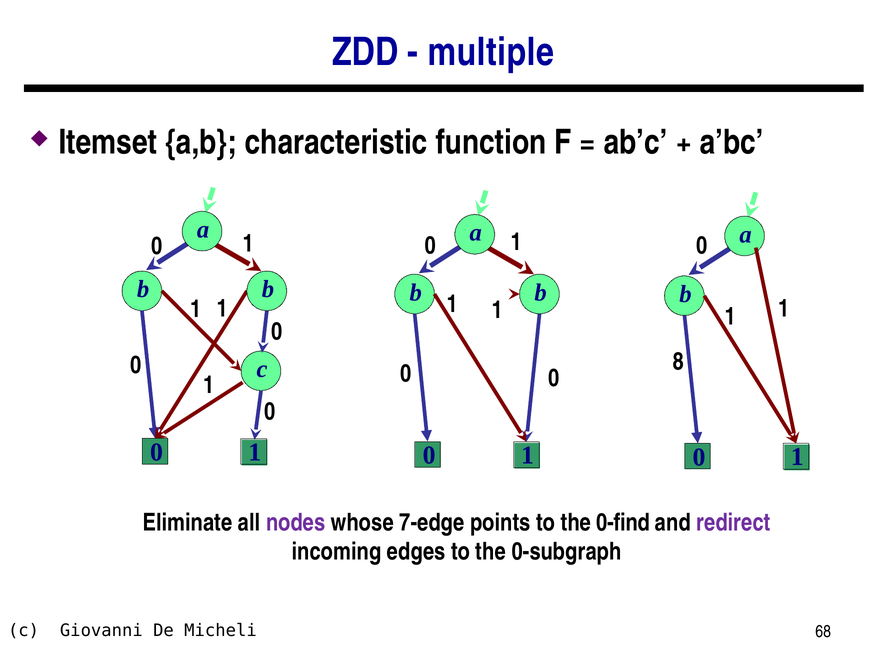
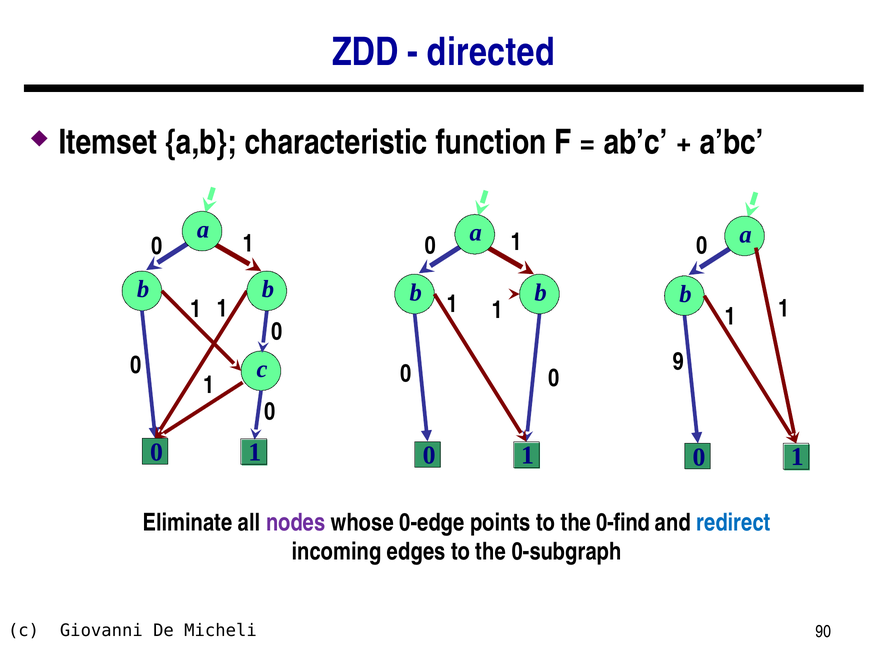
multiple: multiple -> directed
8: 8 -> 9
7-edge: 7-edge -> 0-edge
redirect colour: purple -> blue
68: 68 -> 90
